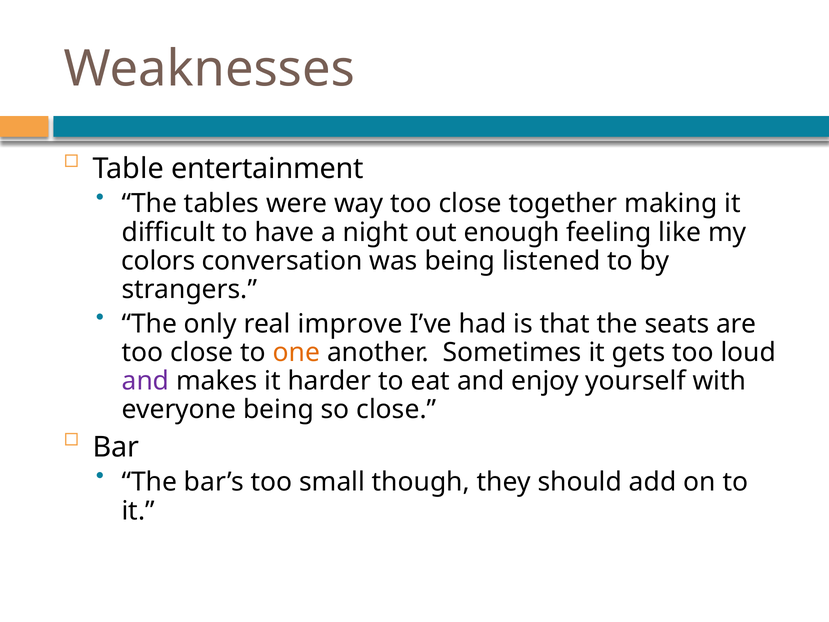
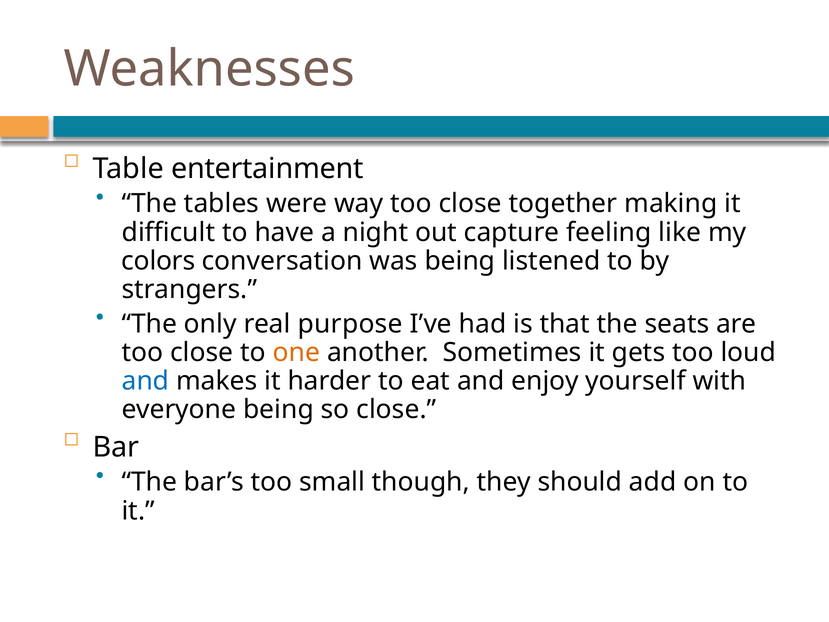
enough: enough -> capture
improve: improve -> purpose
and at (145, 381) colour: purple -> blue
